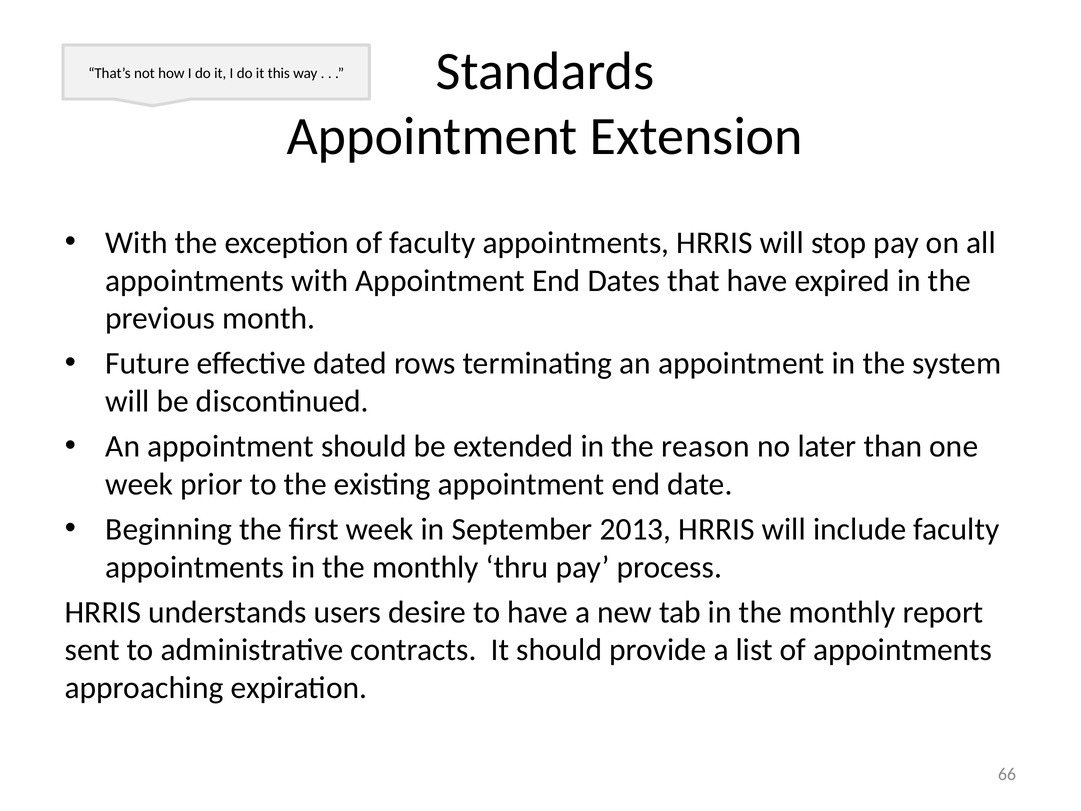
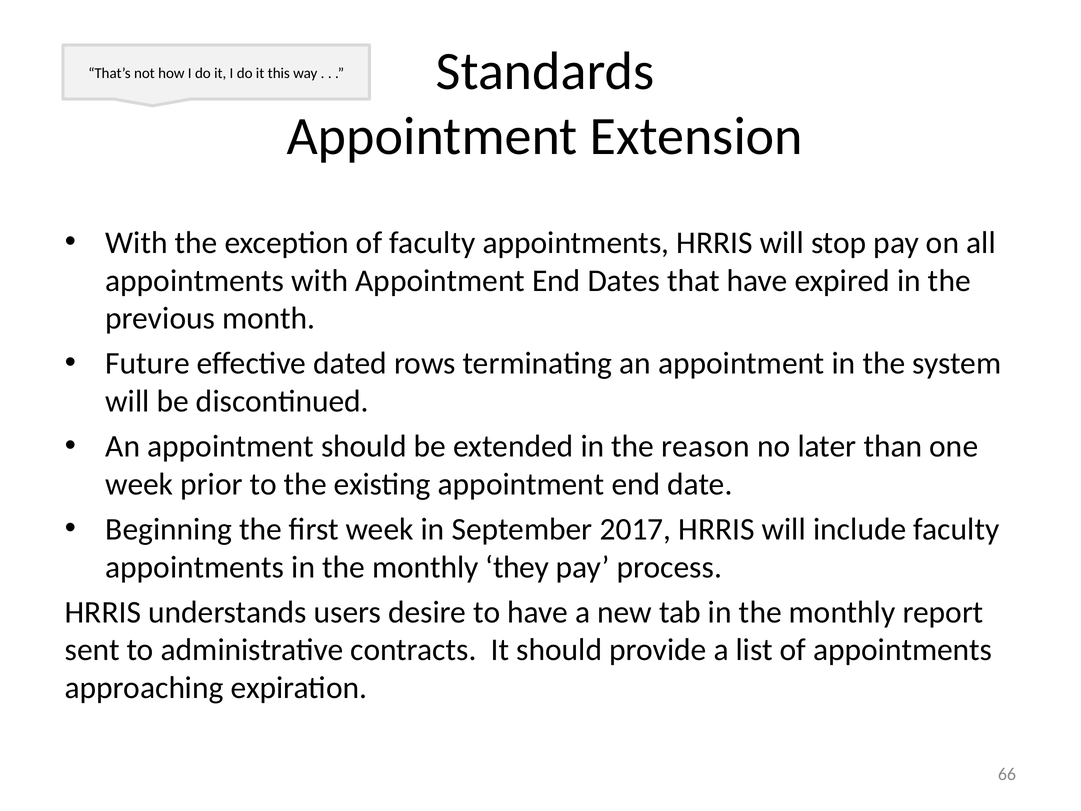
2013: 2013 -> 2017
thru: thru -> they
